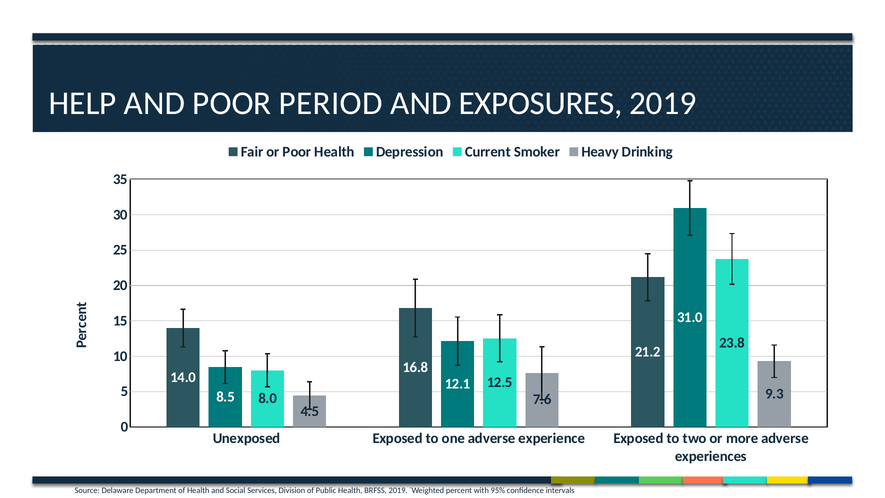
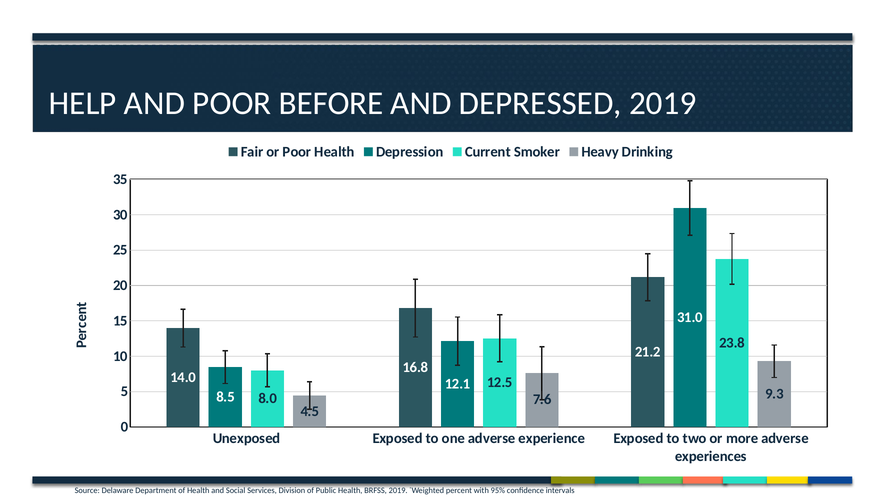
PERIOD: PERIOD -> BEFORE
EXPOSURES: EXPOSURES -> DEPRESSED
